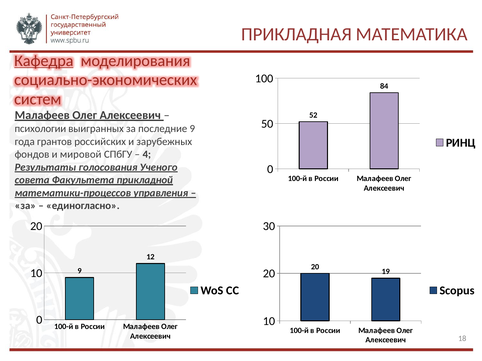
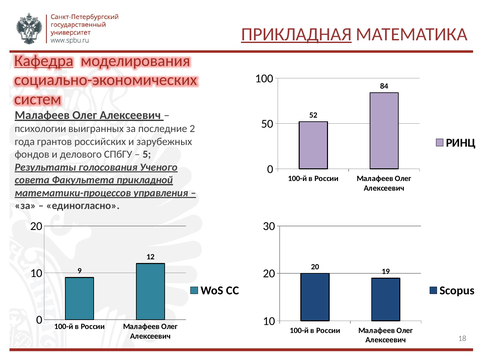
ПРИКЛАДНАЯ underline: none -> present
последние 9: 9 -> 2
мировой: мировой -> делового
4: 4 -> 5
